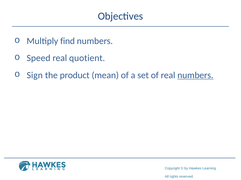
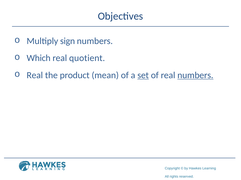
find: find -> sign
Speed: Speed -> Which
Sign at (35, 75): Sign -> Real
set underline: none -> present
